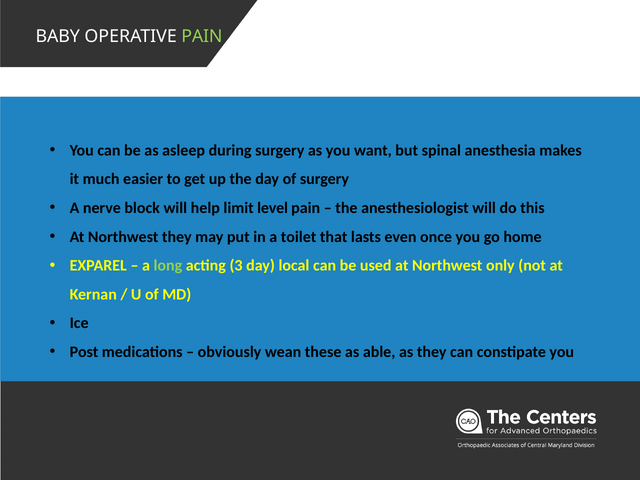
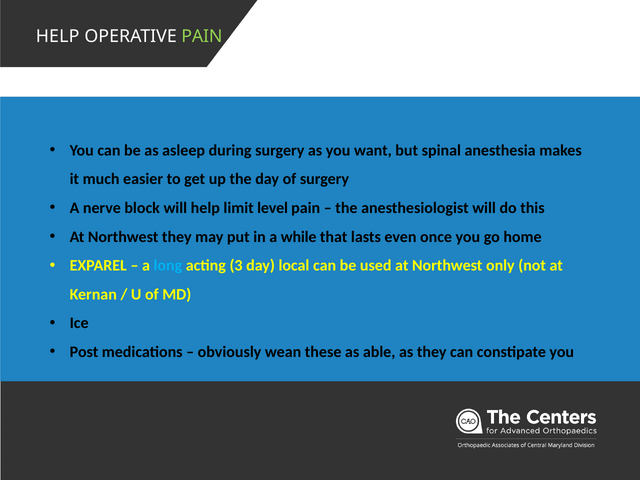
BABY at (58, 37): BABY -> HELP
toilet: toilet -> while
long colour: light green -> light blue
